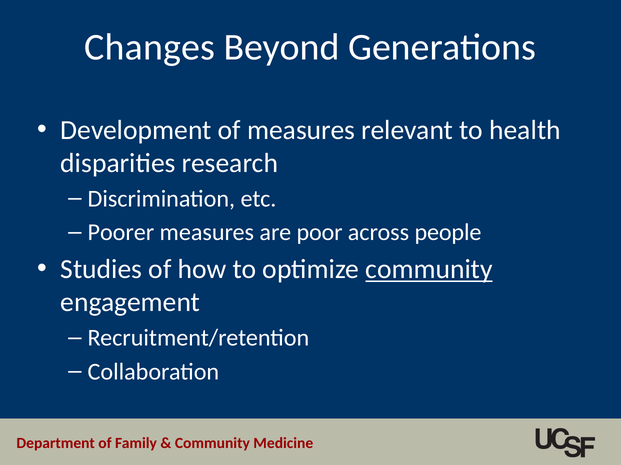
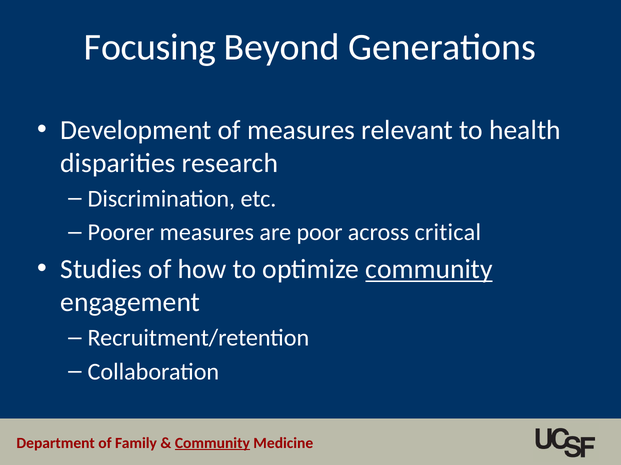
Changes: Changes -> Focusing
people: people -> critical
Community at (212, 444) underline: none -> present
